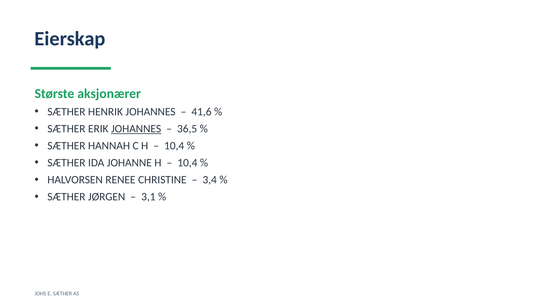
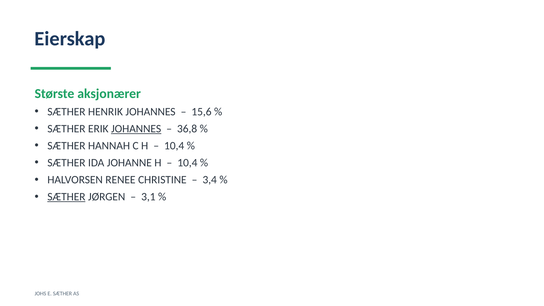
41,6: 41,6 -> 15,6
36,5: 36,5 -> 36,8
SÆTHER at (66, 197) underline: none -> present
